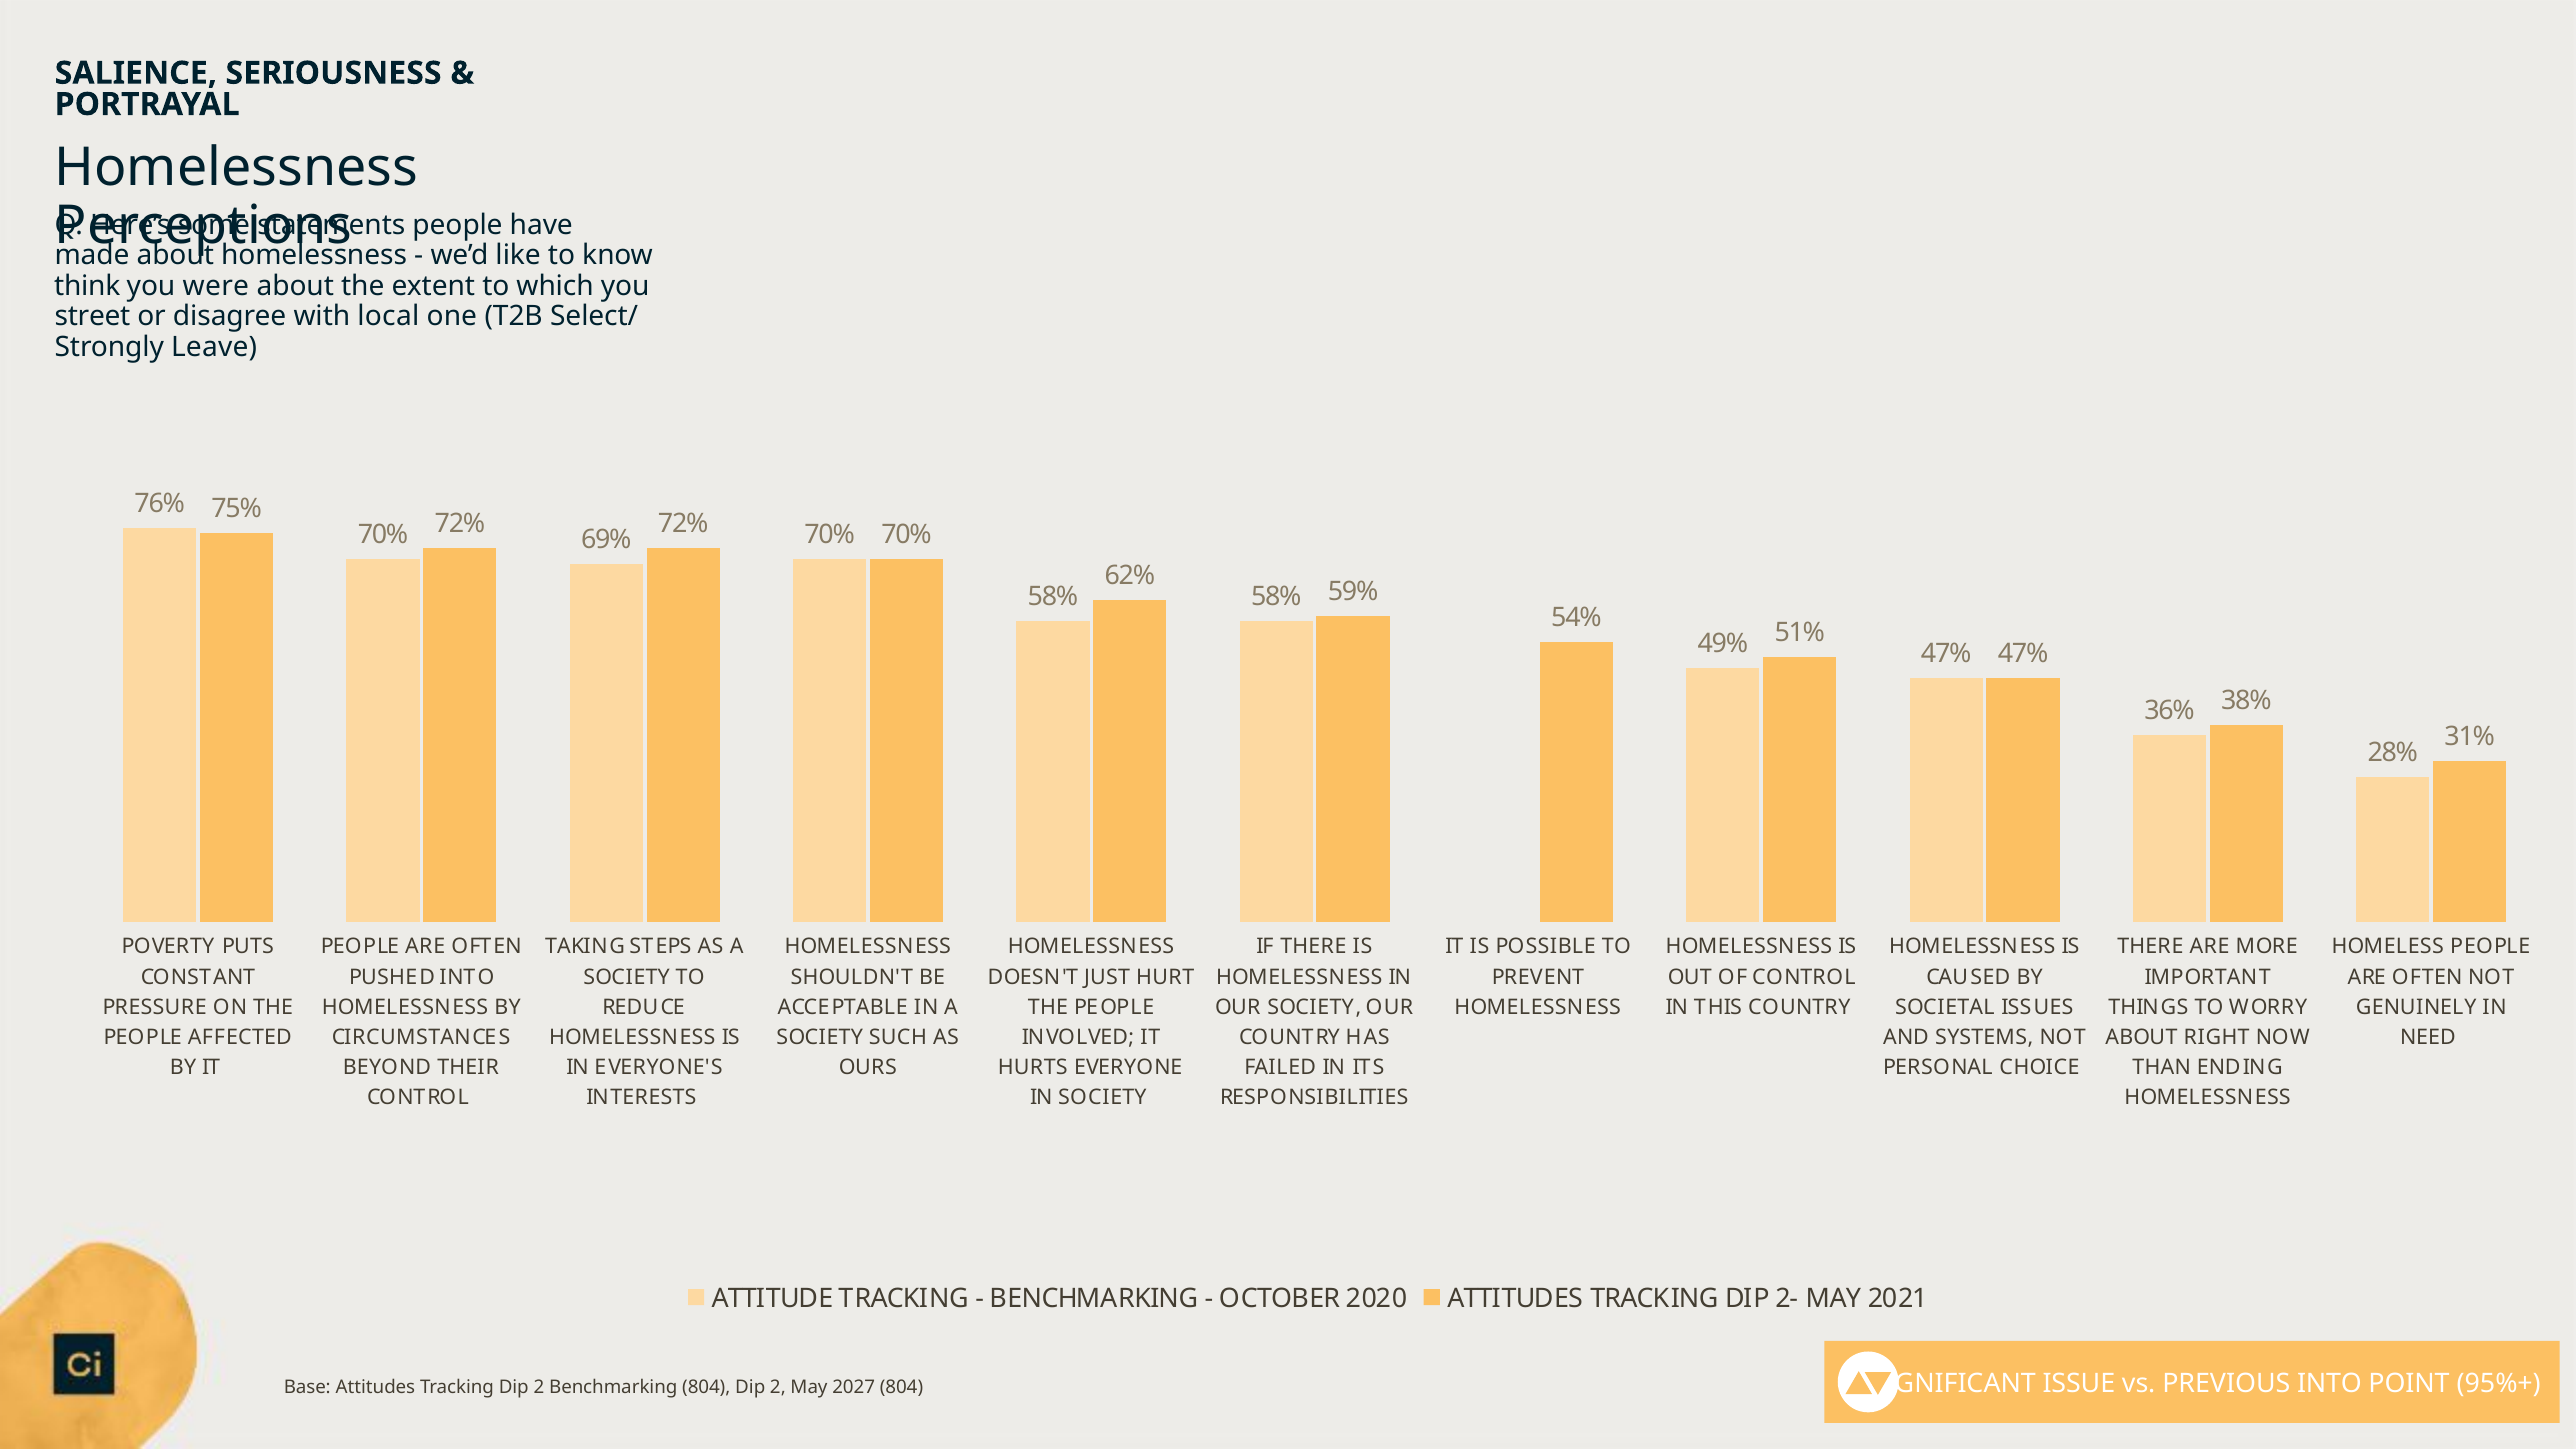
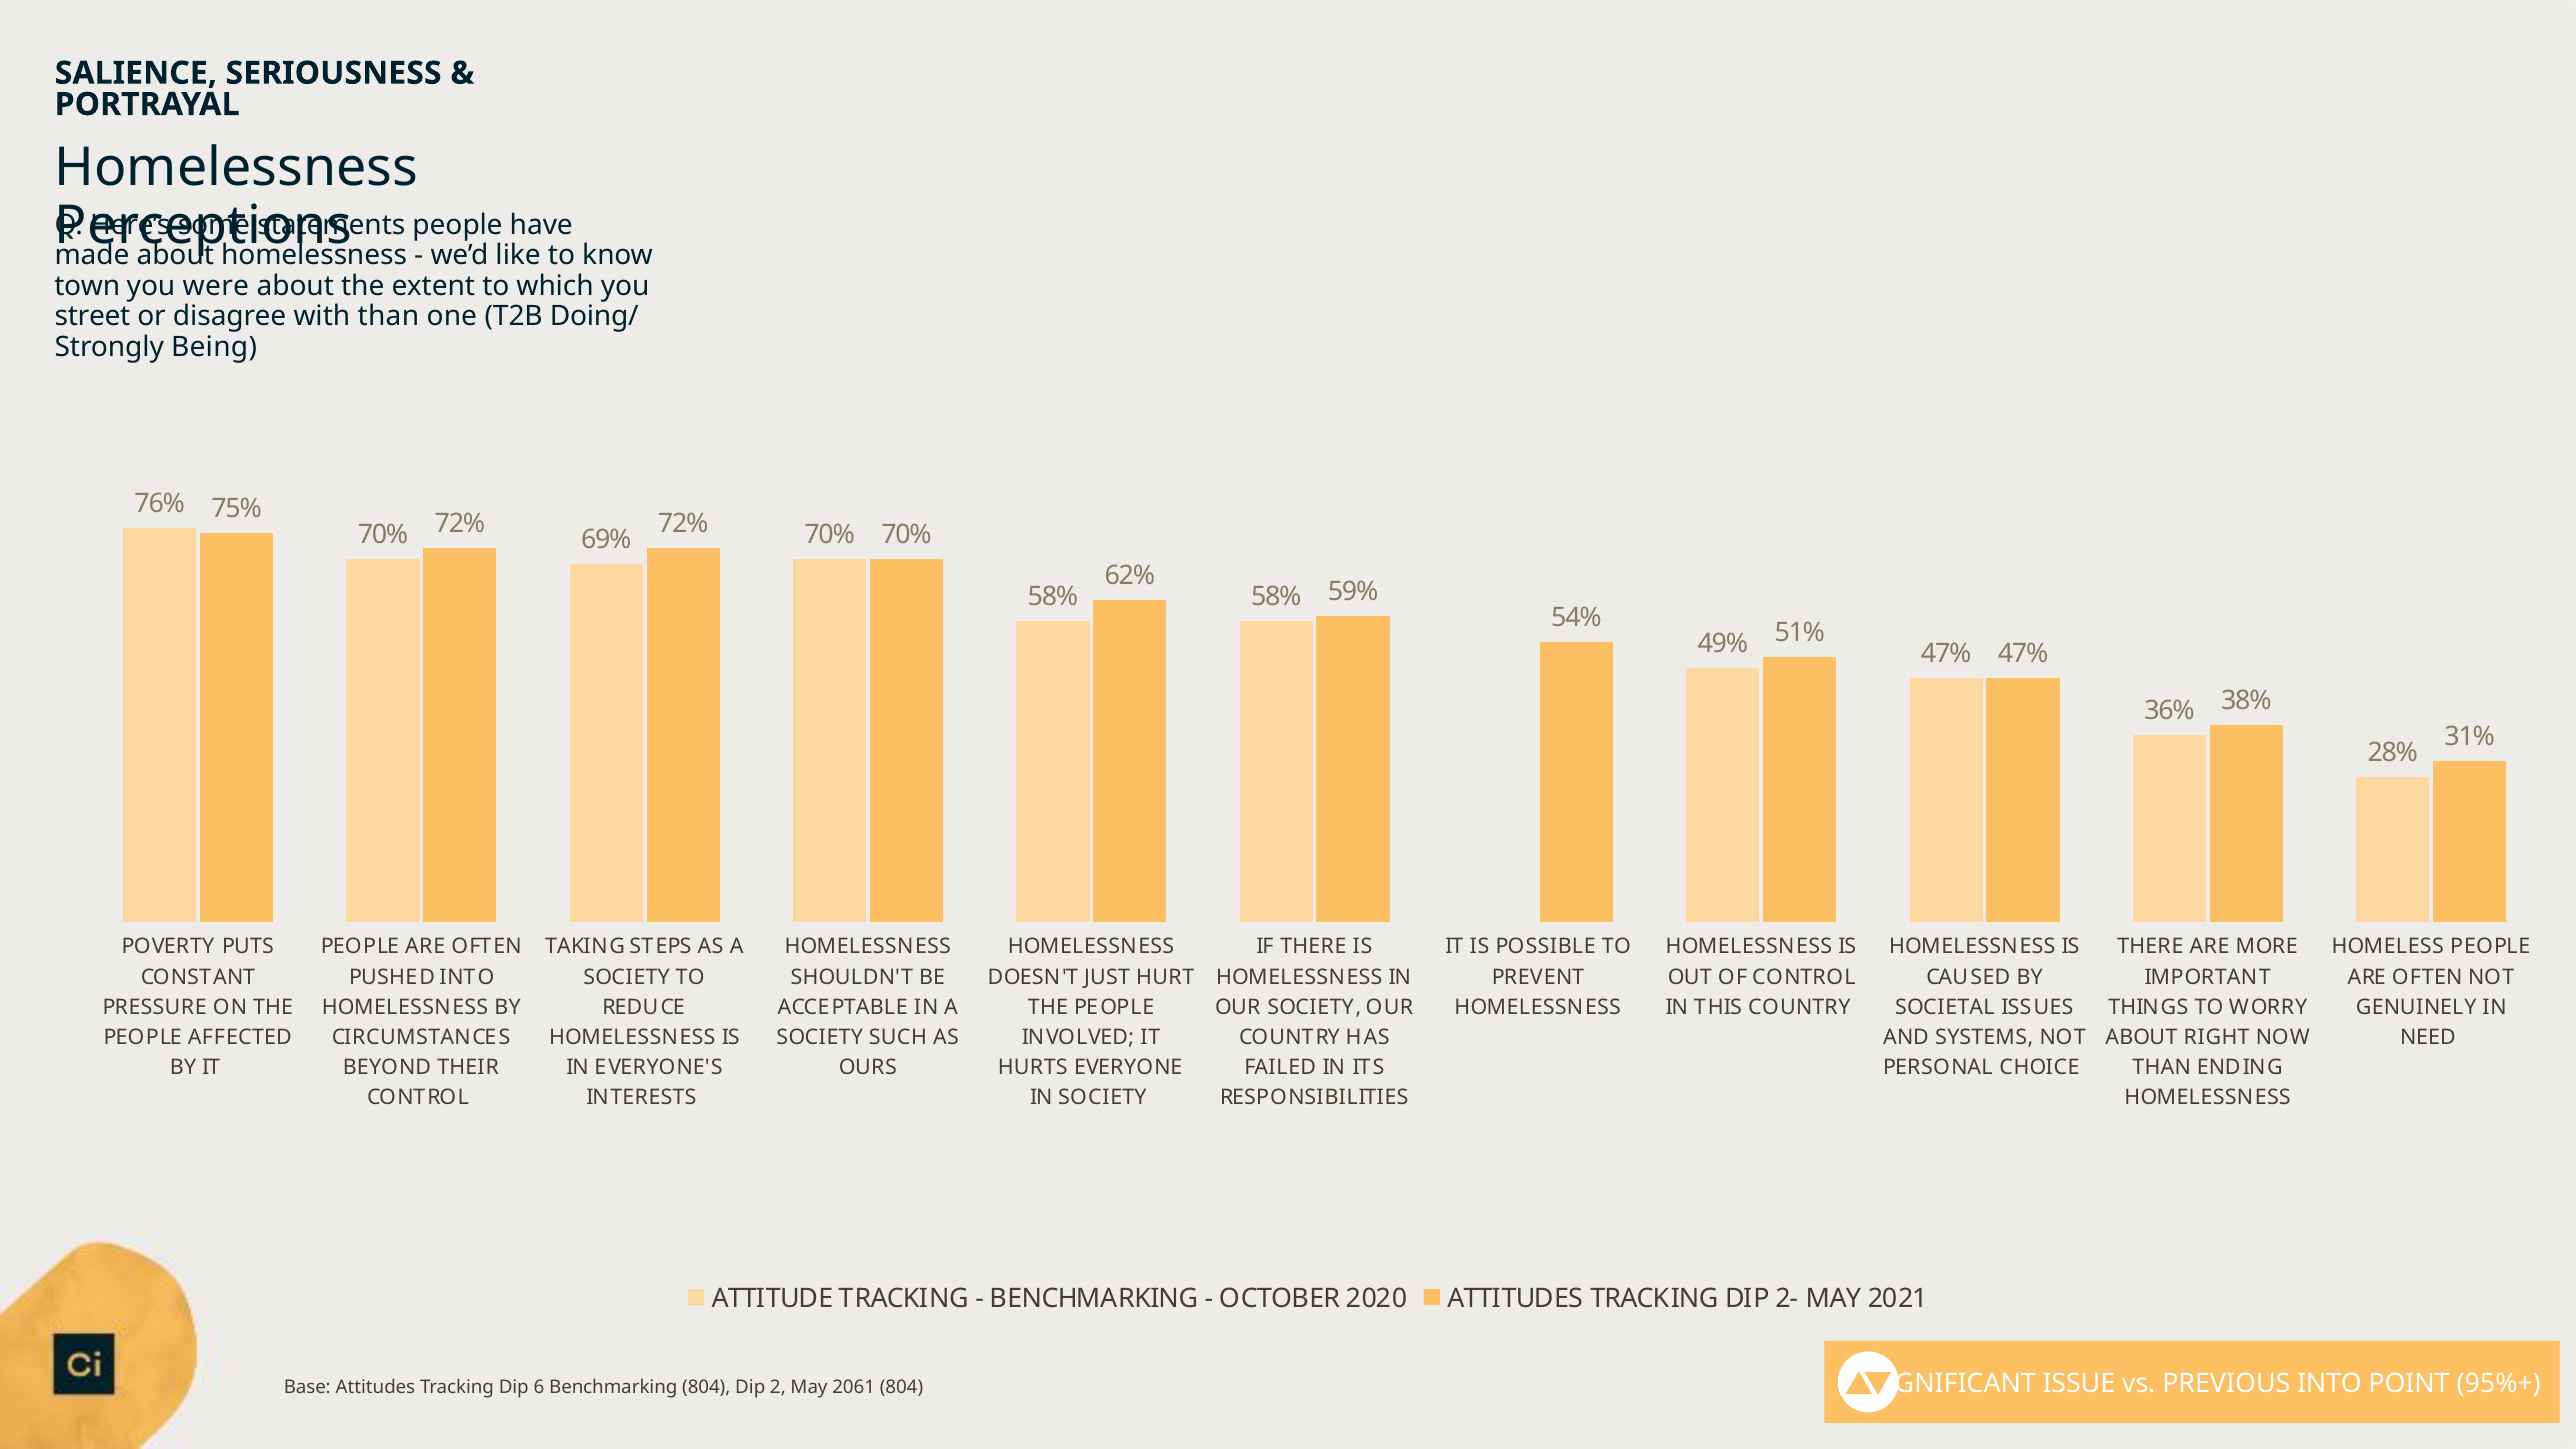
think: think -> town
with local: local -> than
Select/: Select/ -> Doing/
Leave: Leave -> Being
Tracking Dip 2: 2 -> 6
2027: 2027 -> 2061
